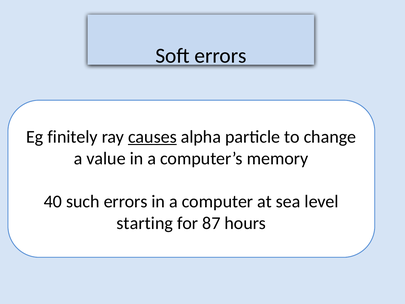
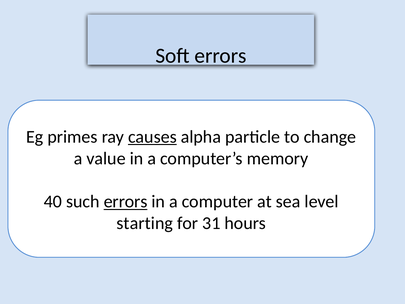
finitely: finitely -> primes
errors at (126, 201) underline: none -> present
87: 87 -> 31
